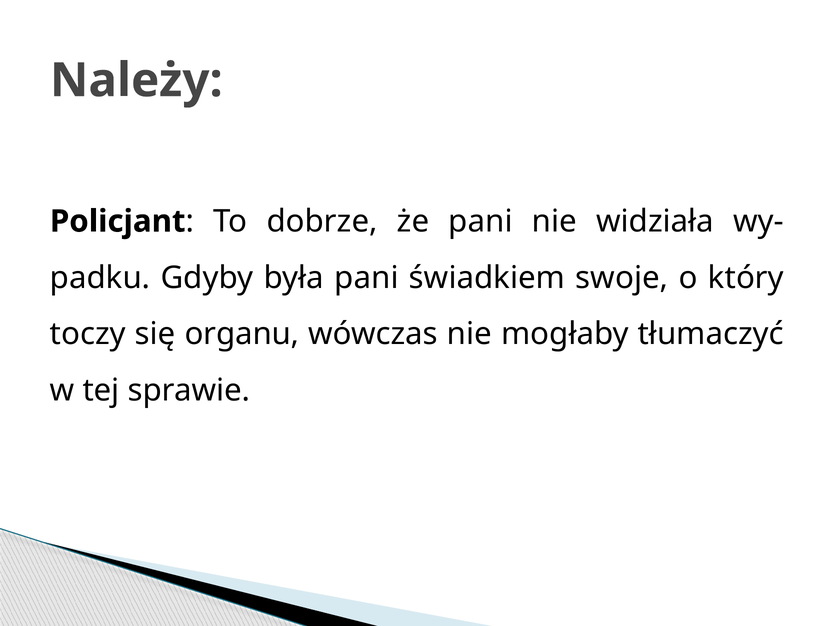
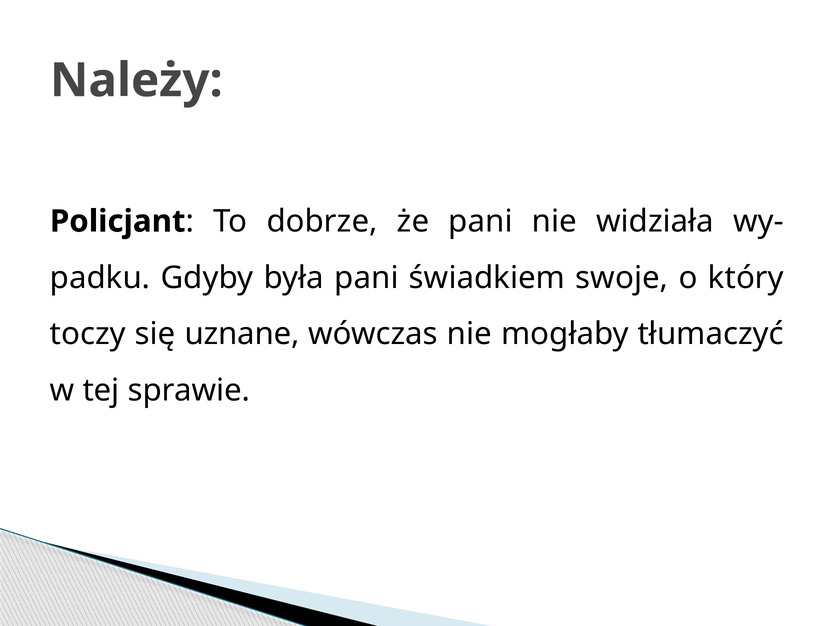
organu: organu -> uznane
